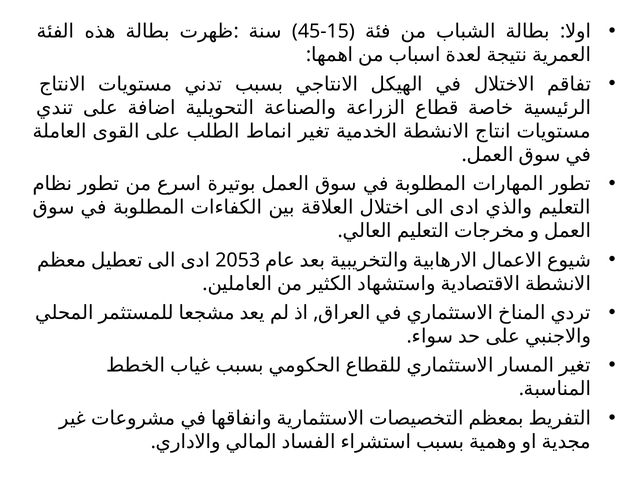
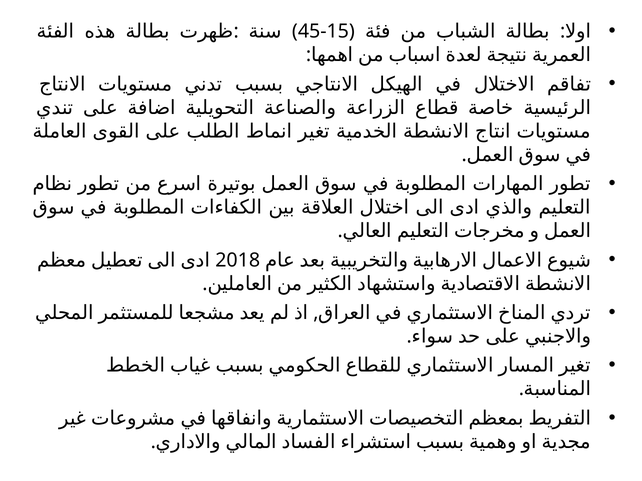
2053: 2053 -> 2018
